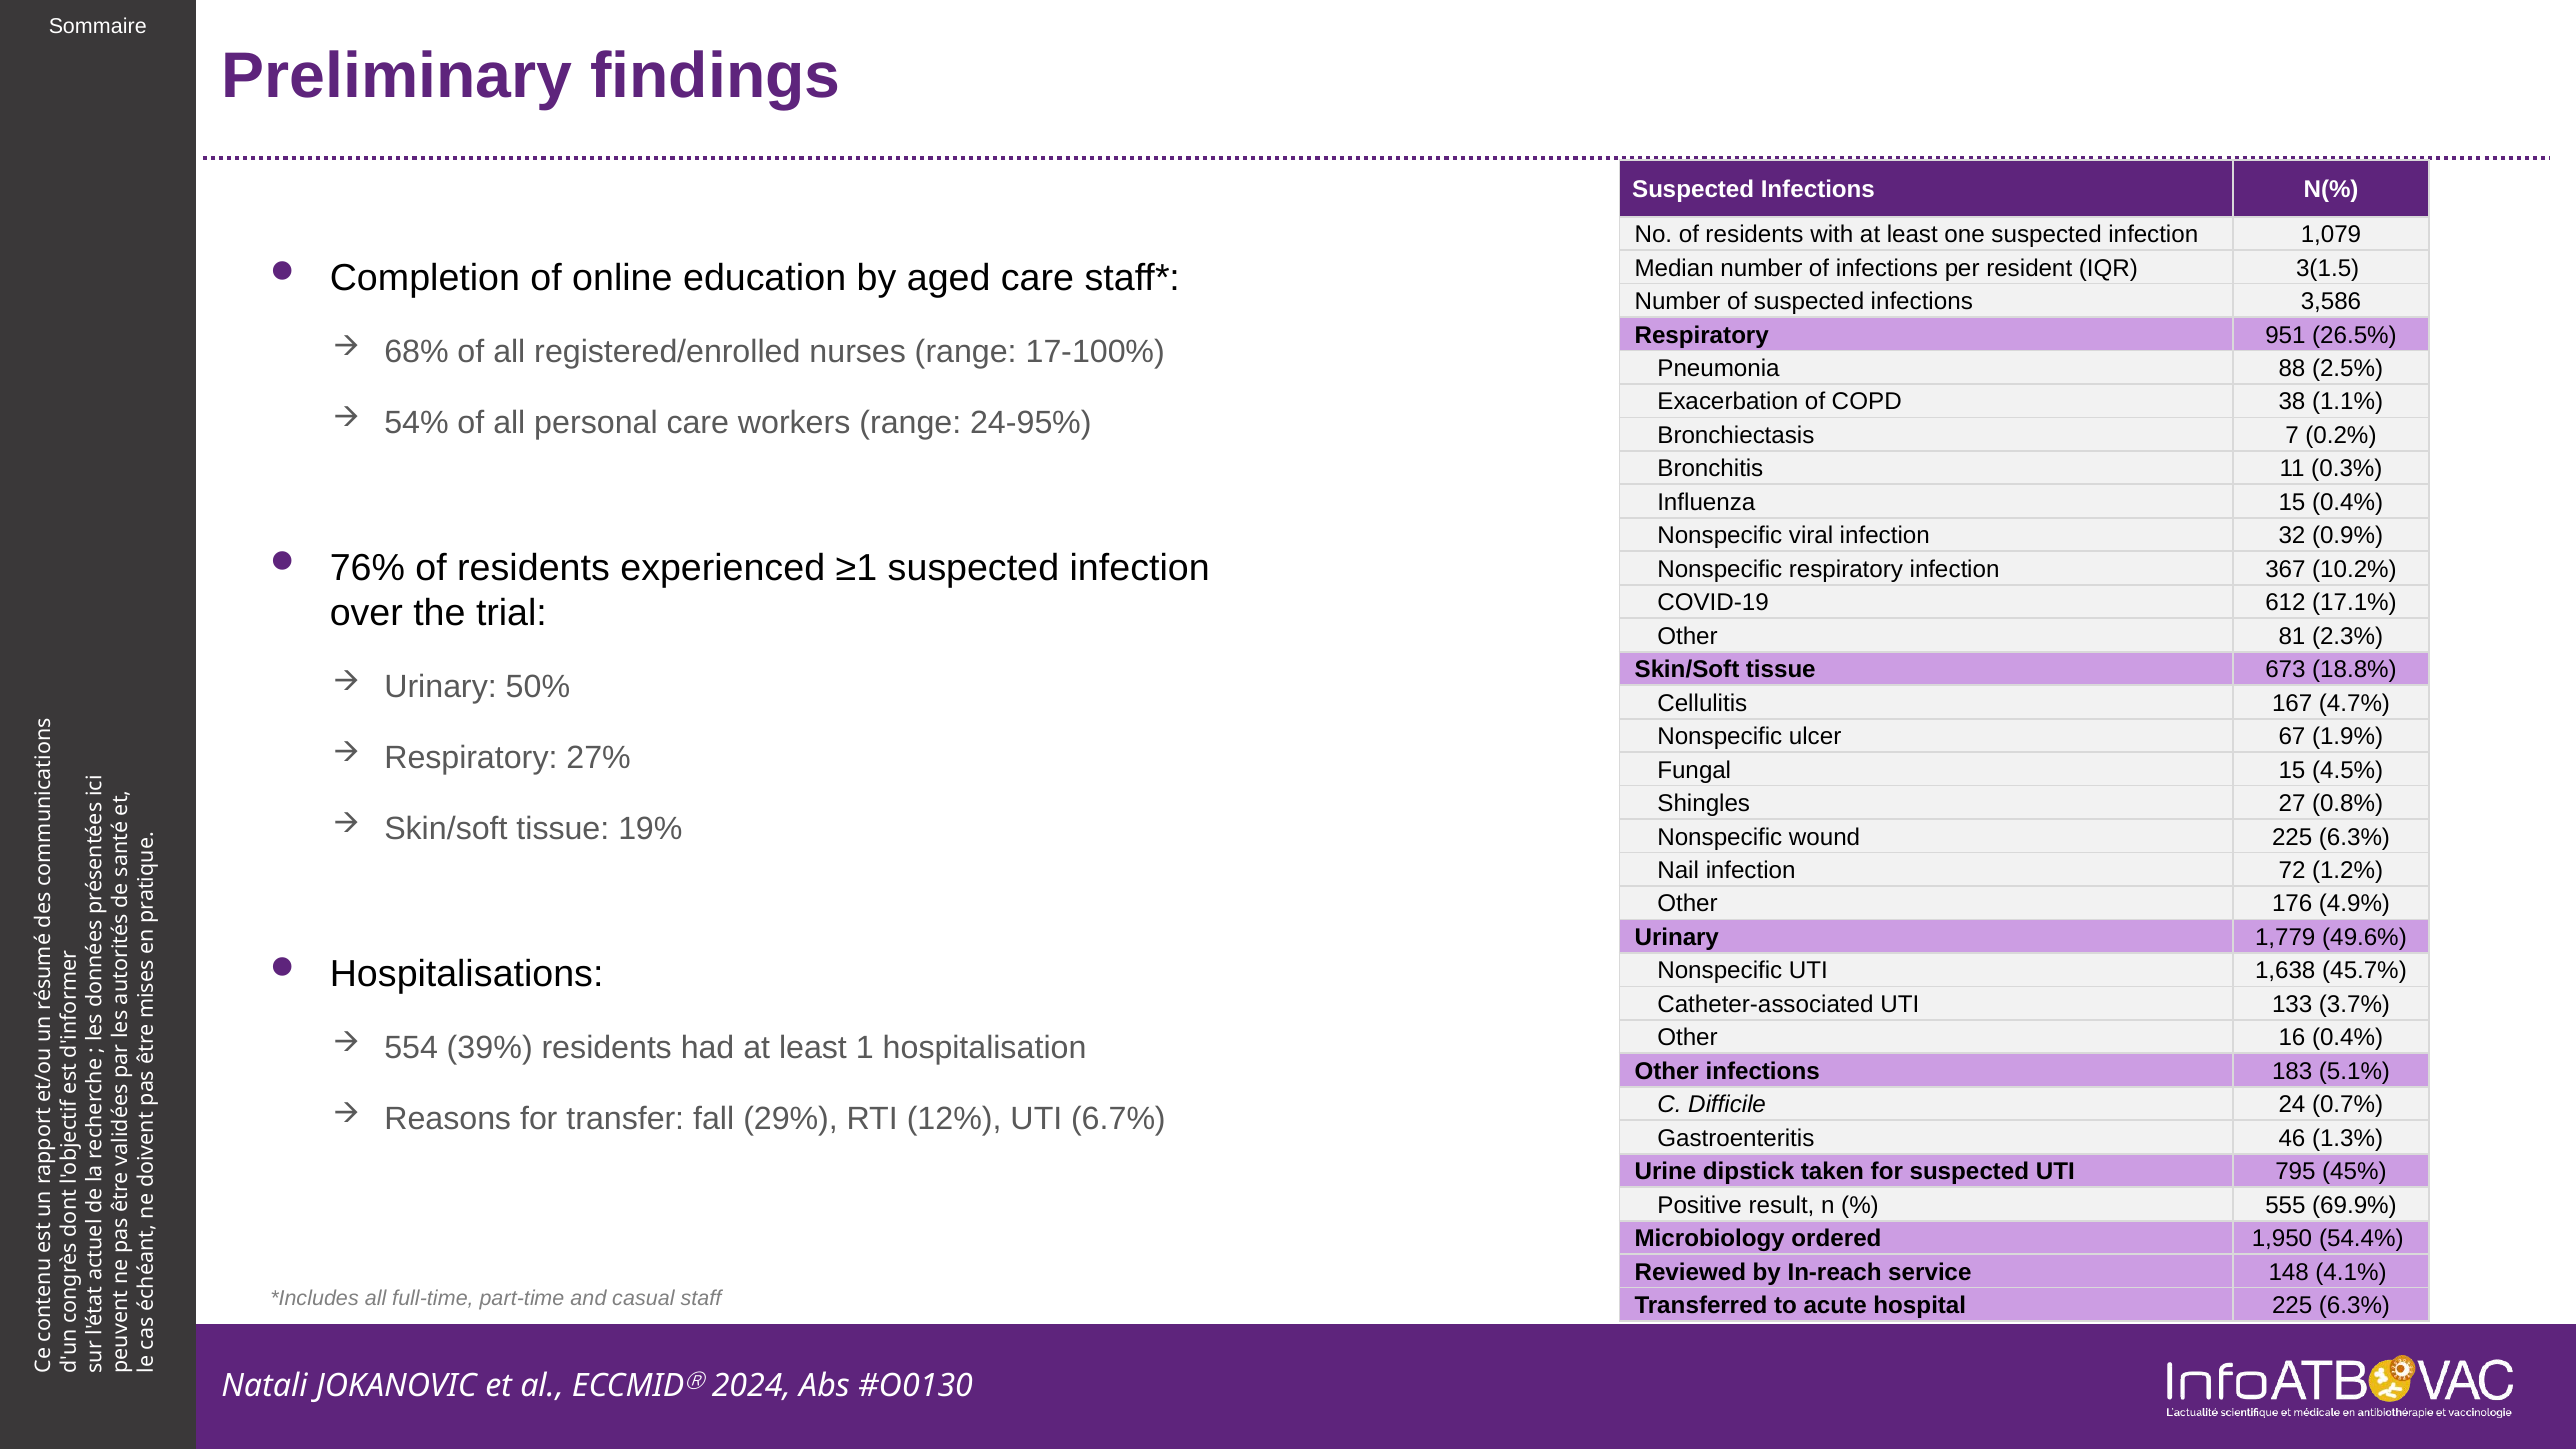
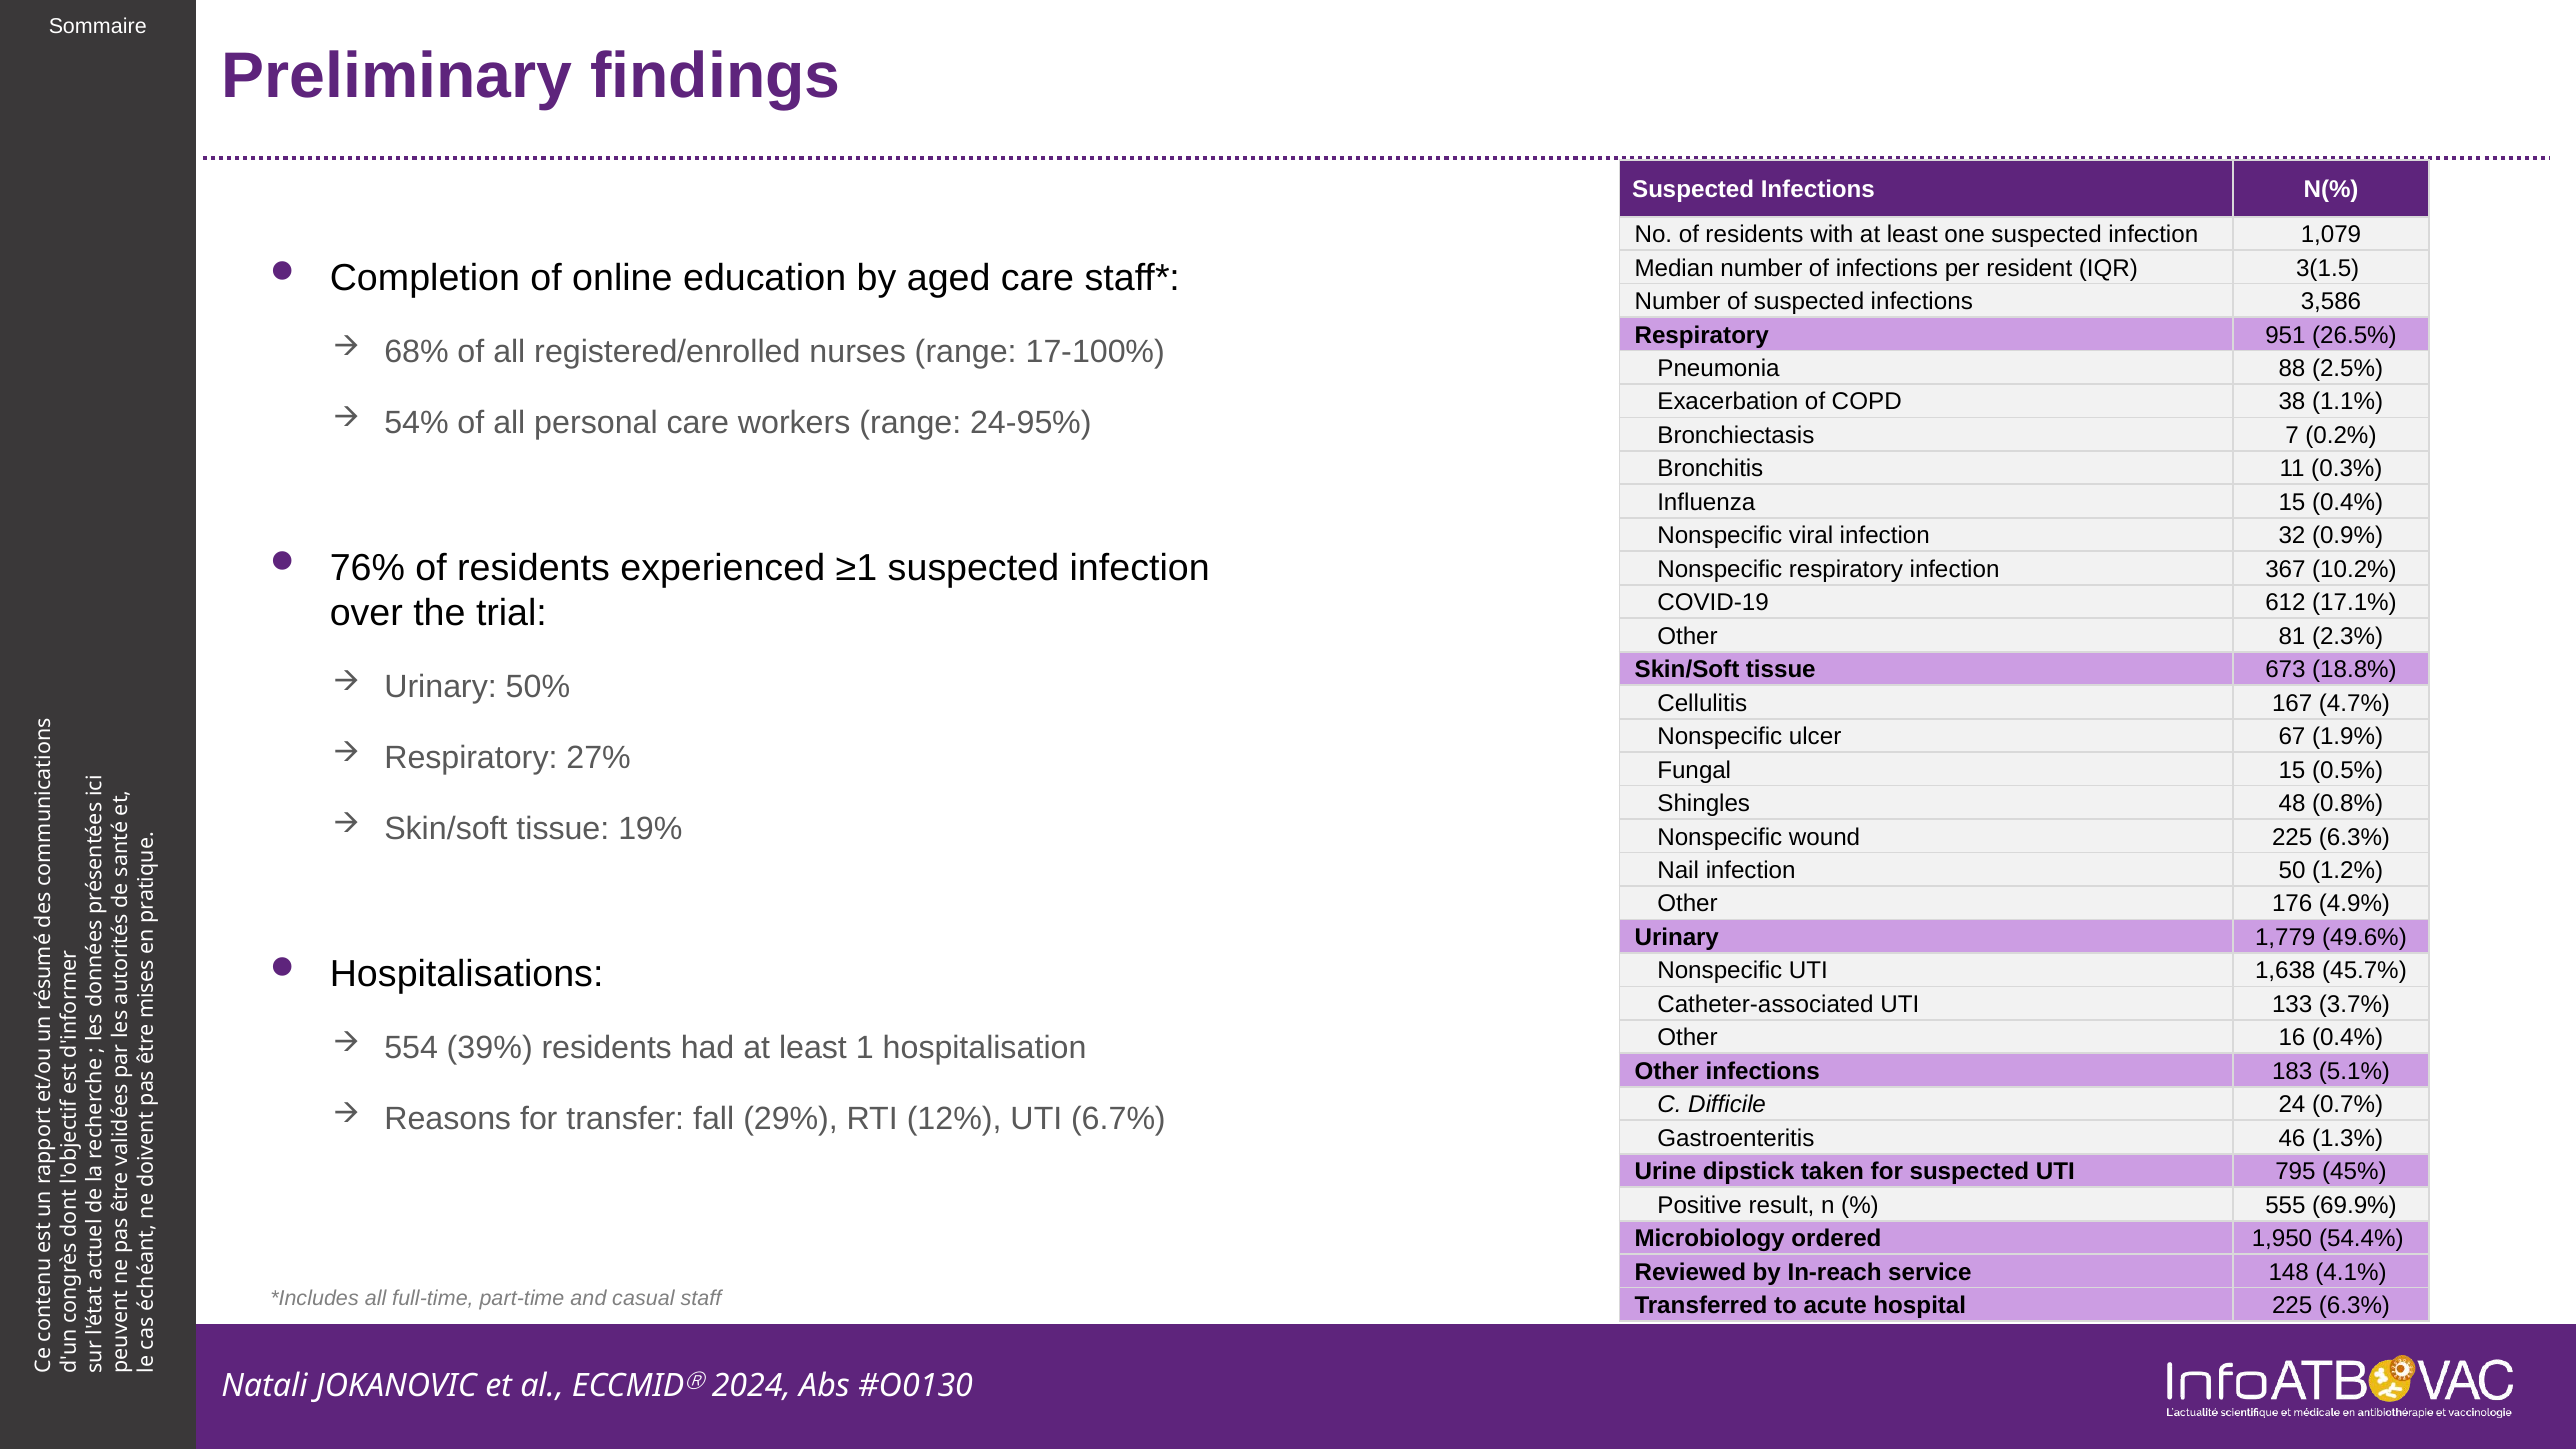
4.5%: 4.5% -> 0.5%
27: 27 -> 48
72: 72 -> 50
